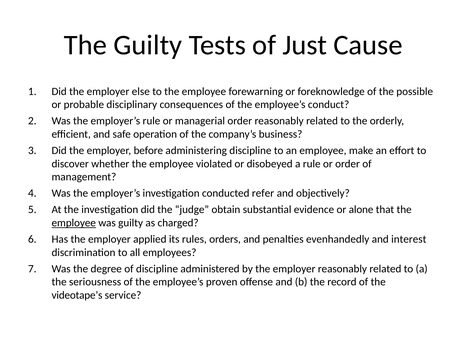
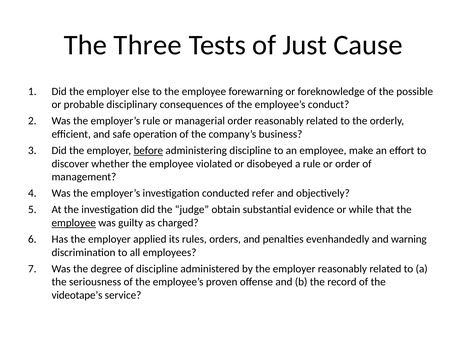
The Guilty: Guilty -> Three
before underline: none -> present
alone: alone -> while
interest: interest -> warning
